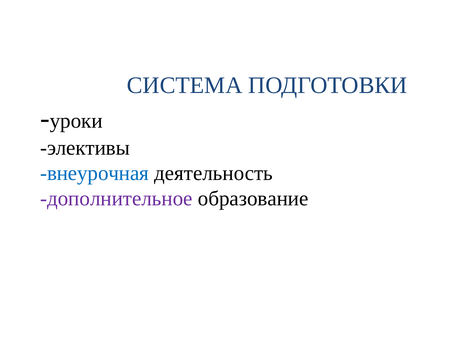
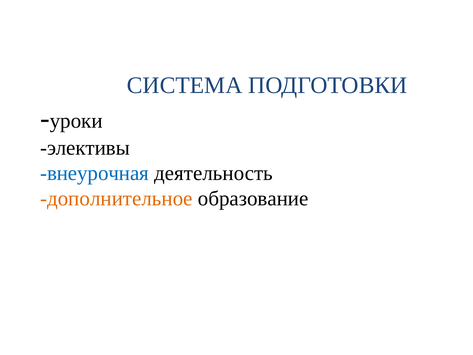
дополнительное colour: purple -> orange
